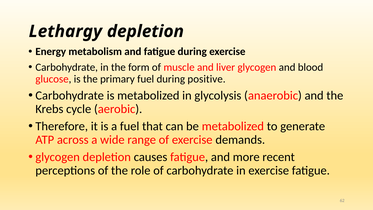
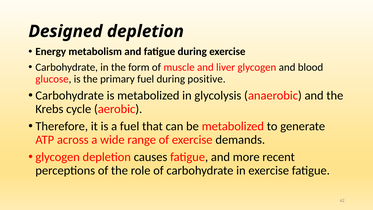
Lethargy: Lethargy -> Designed
